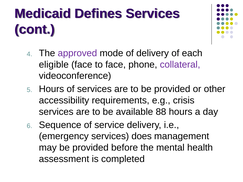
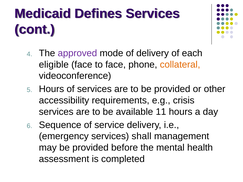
collateral colour: purple -> orange
88: 88 -> 11
does: does -> shall
